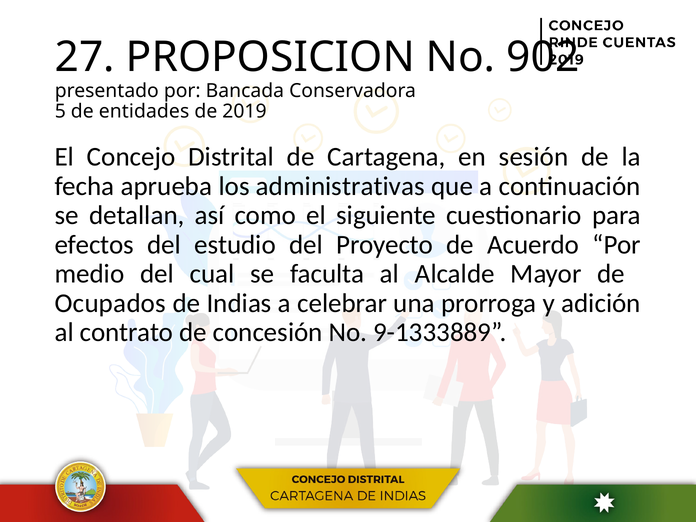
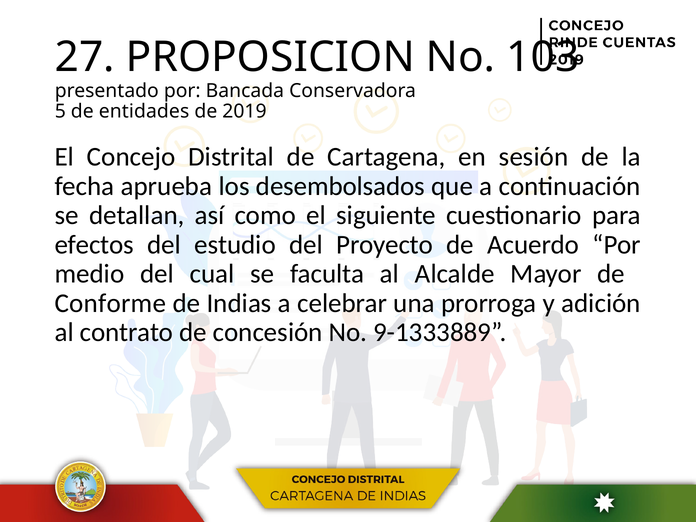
902: 902 -> 103
administrativas: administrativas -> desembolsados
Ocupados: Ocupados -> Conforme
